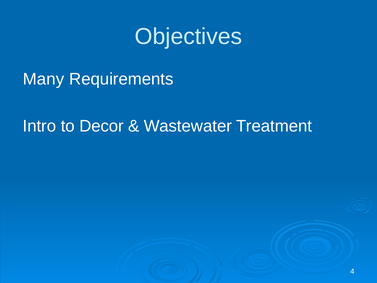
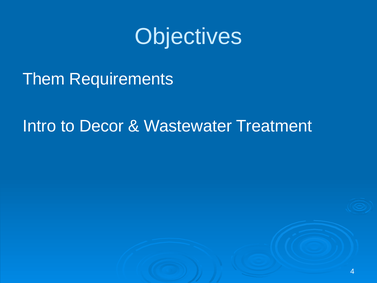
Many: Many -> Them
